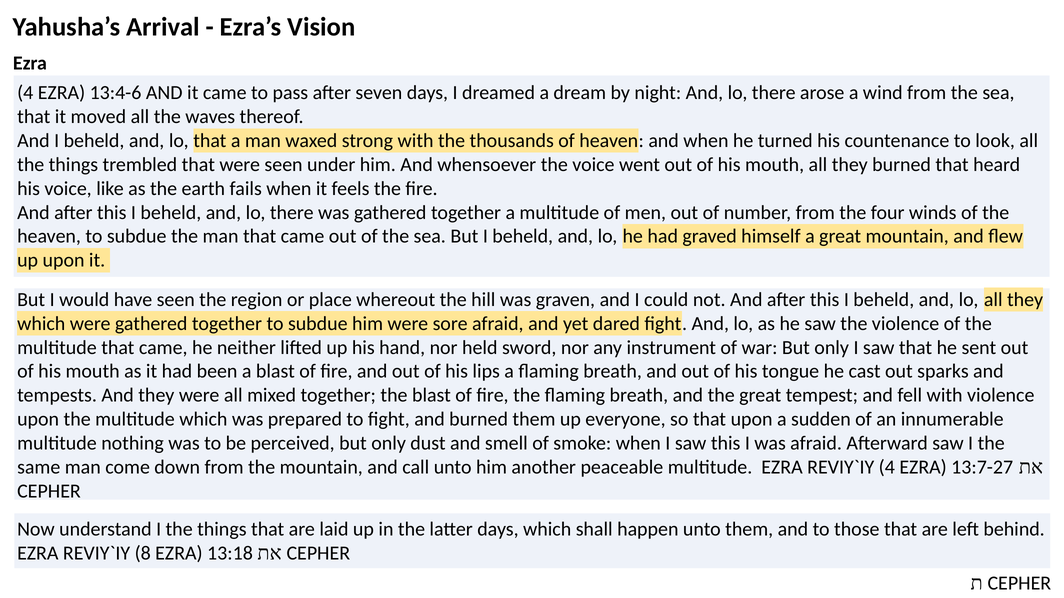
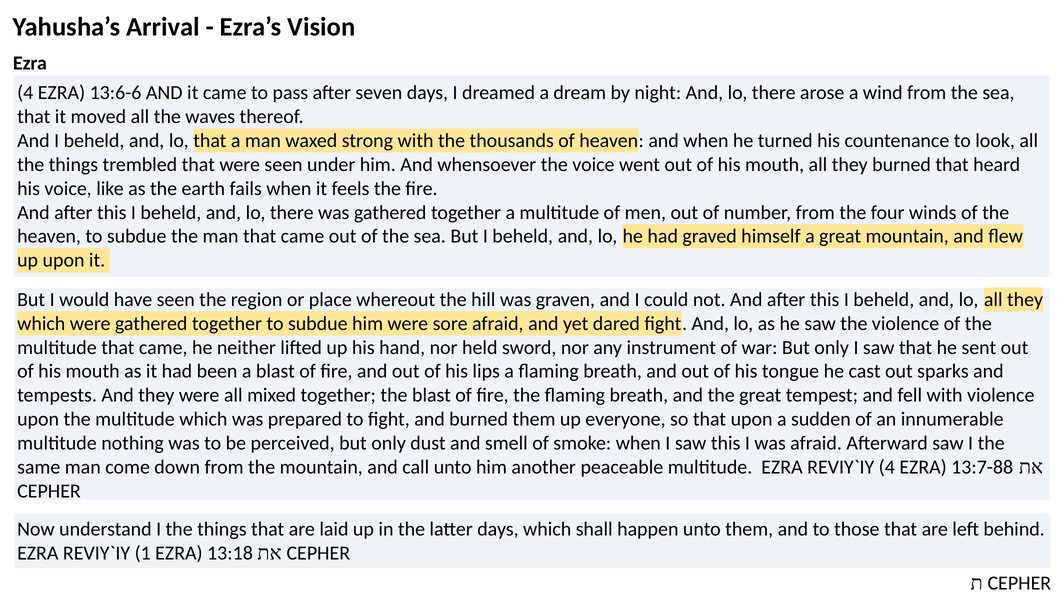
13:4-6: 13:4-6 -> 13:6-6
13:7-27: 13:7-27 -> 13:7-88
8: 8 -> 1
